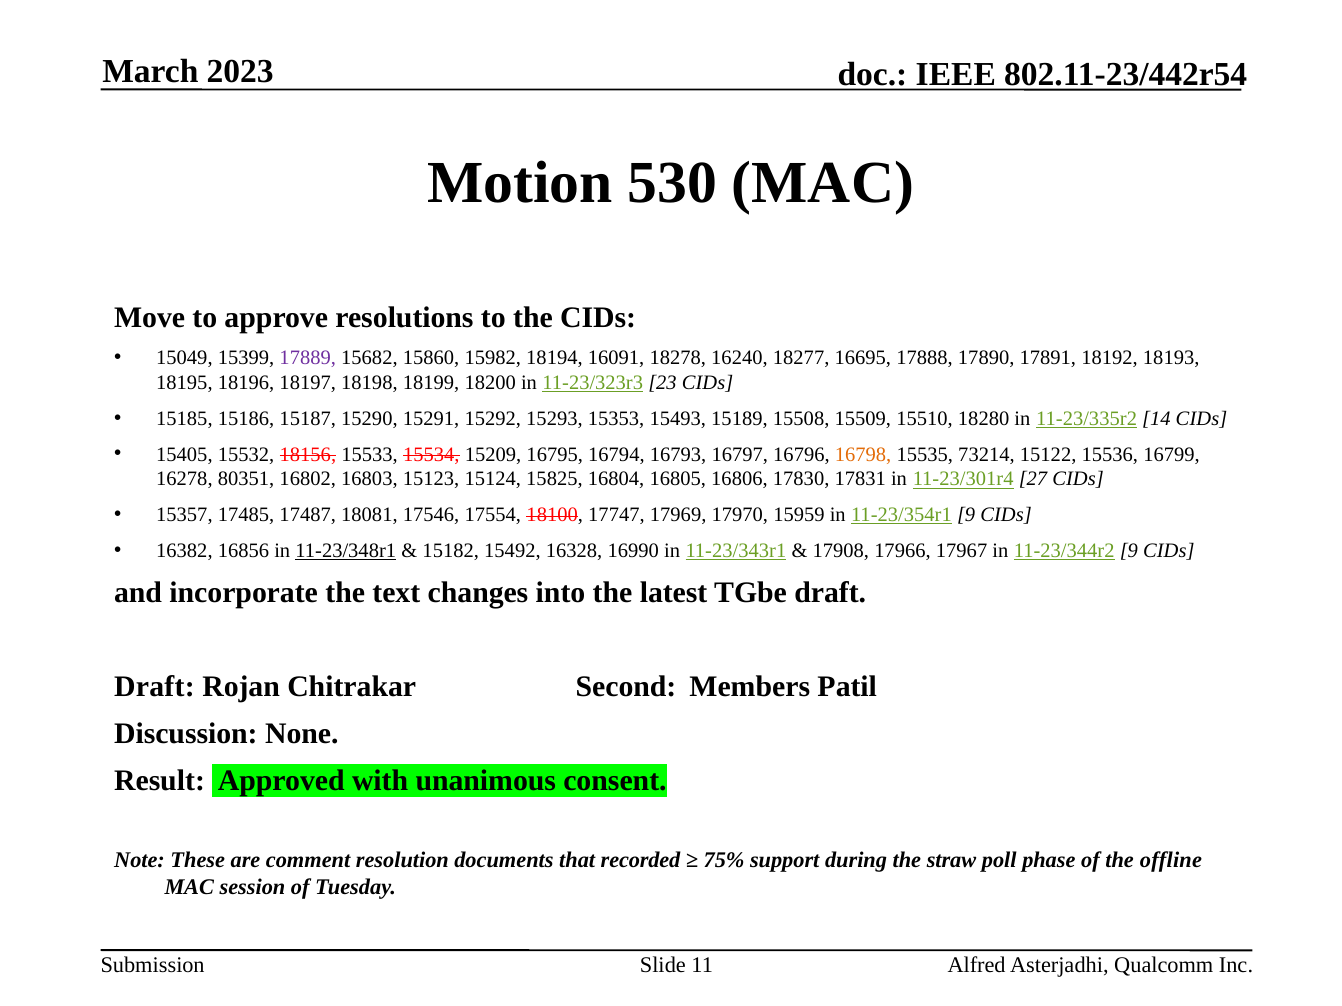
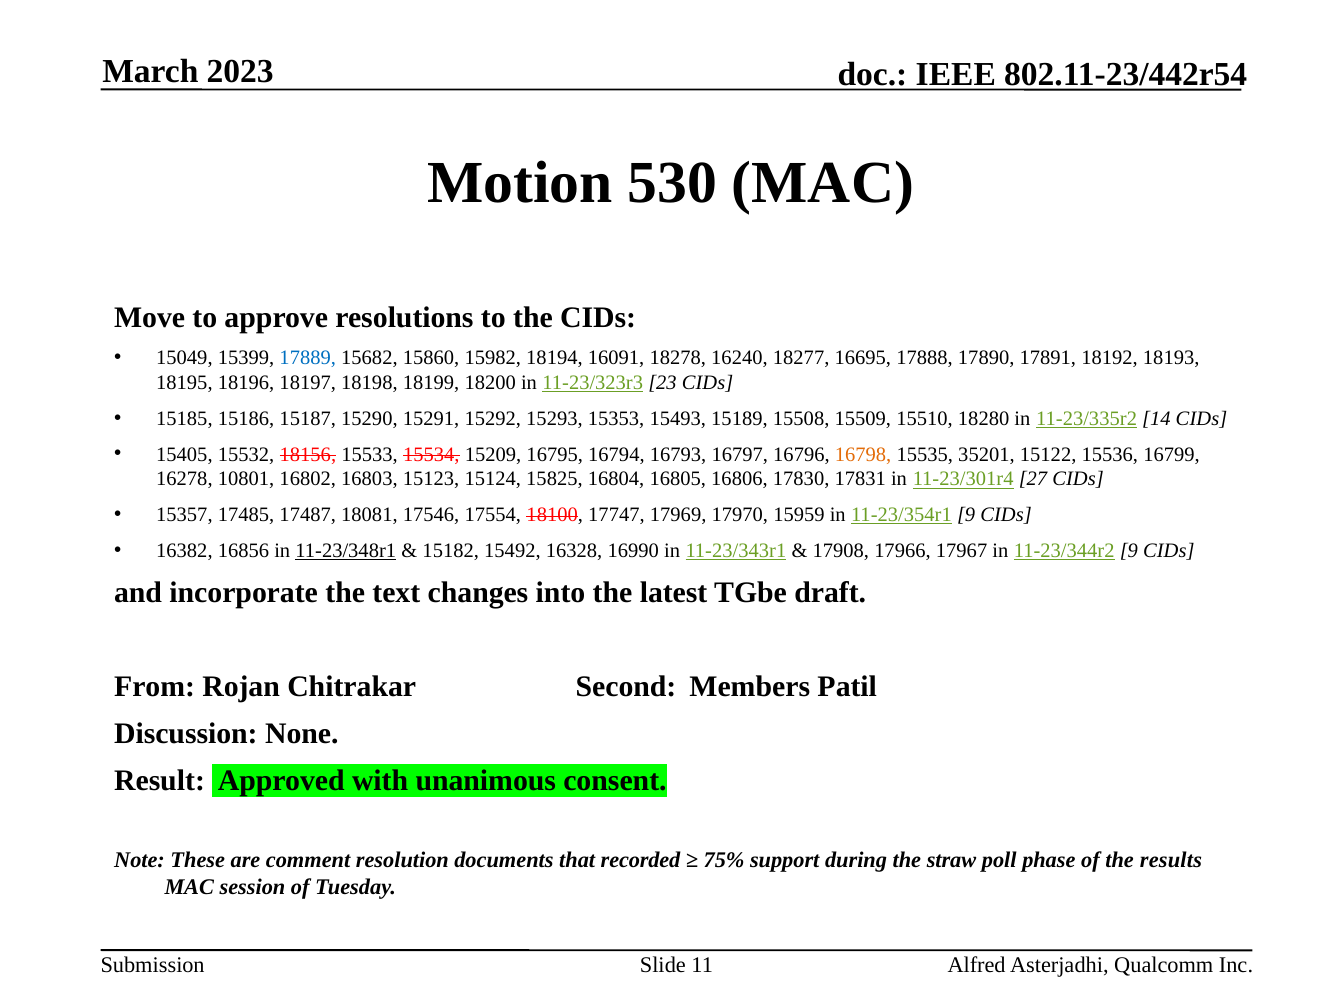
17889 colour: purple -> blue
73214: 73214 -> 35201
80351: 80351 -> 10801
Draft at (154, 687): Draft -> From
offline: offline -> results
